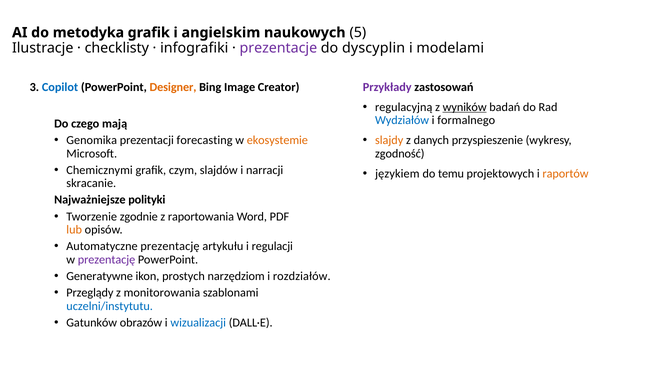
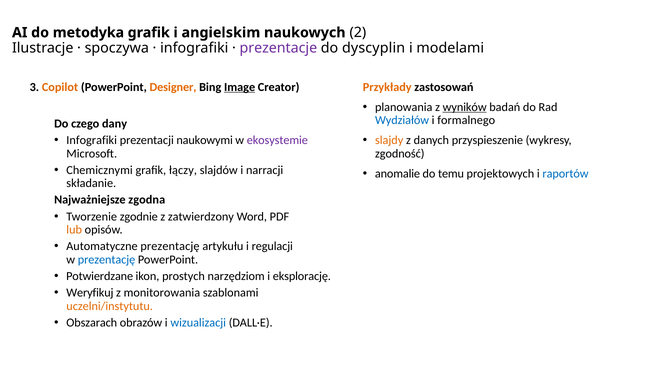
5: 5 -> 2
checklisty: checklisty -> spoczywa
Copilot colour: blue -> orange
Image underline: none -> present
Przykłady colour: purple -> orange
regulacyjną: regulacyjną -> planowania
mają: mają -> dany
Genomika at (92, 140): Genomika -> Infografiki
forecasting: forecasting -> naukowymi
ekosystemie colour: orange -> purple
czym: czym -> łączy
językiem: językiem -> anomalie
raportów colour: orange -> blue
skracanie: skracanie -> składanie
polityki: polityki -> zgodna
raportowania: raportowania -> zatwierdzony
prezentację at (107, 259) colour: purple -> blue
Generatywne: Generatywne -> Potwierdzane
rozdziałów: rozdziałów -> eksplorację
Przeglądy: Przeglądy -> Weryfikuj
uczelni/instytutu colour: blue -> orange
Gatunków: Gatunków -> Obszarach
